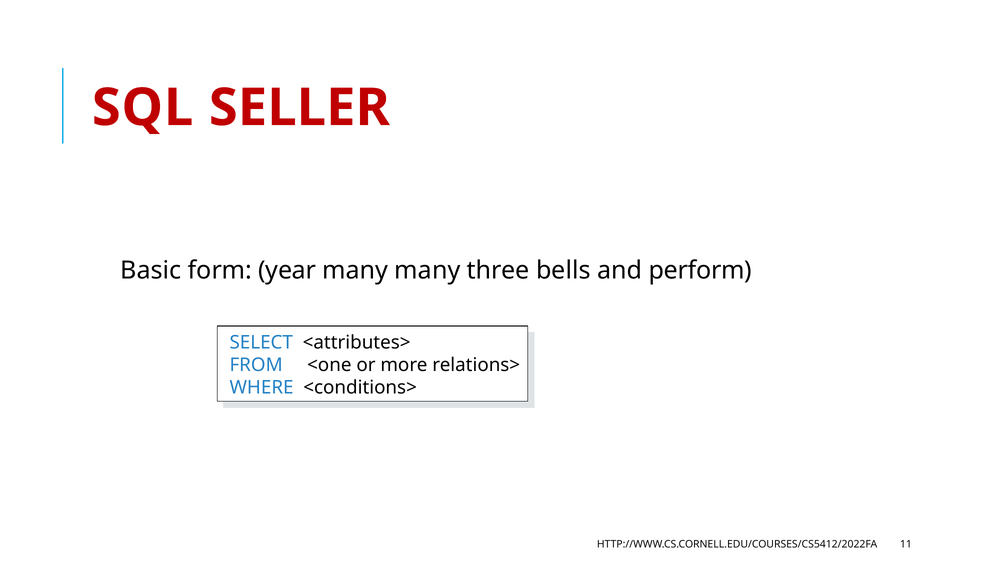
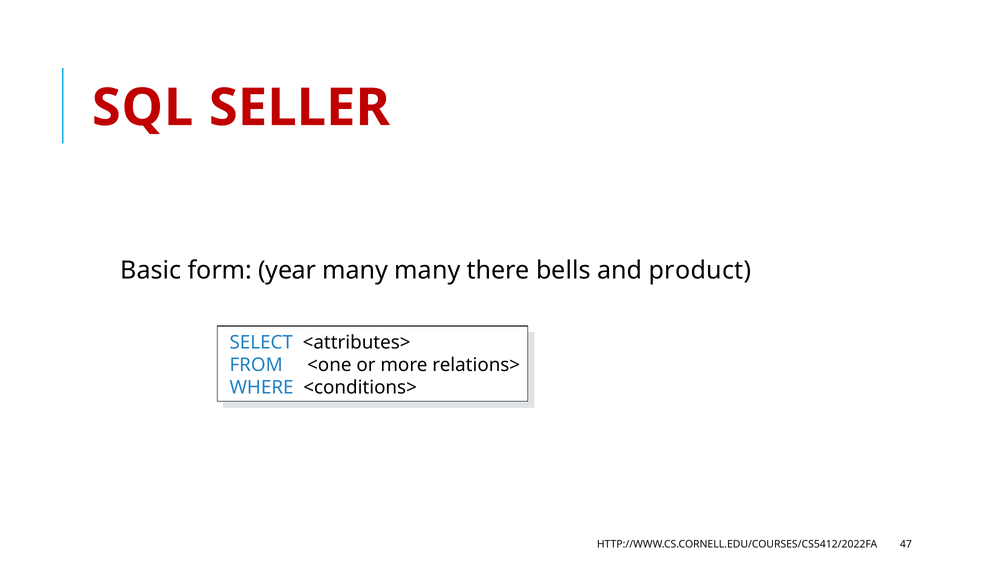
three: three -> there
perform: perform -> product
11: 11 -> 47
